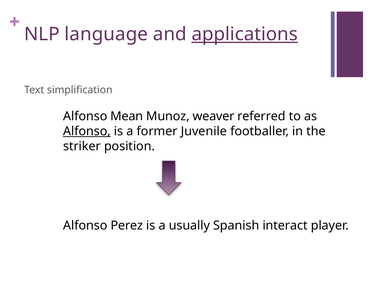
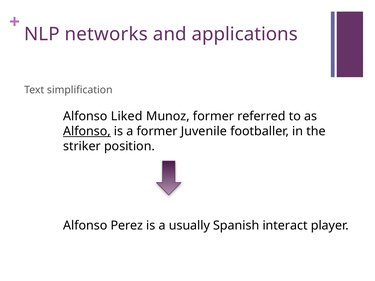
language: language -> networks
applications underline: present -> none
Mean: Mean -> Liked
Munoz weaver: weaver -> former
